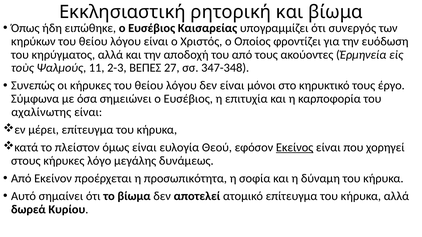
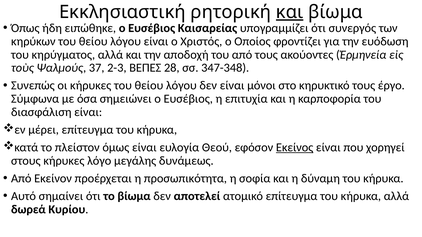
και at (290, 12) underline: none -> present
11: 11 -> 37
27: 27 -> 28
αχαλίνωτης: αχαλίνωτης -> διασφάλιση
